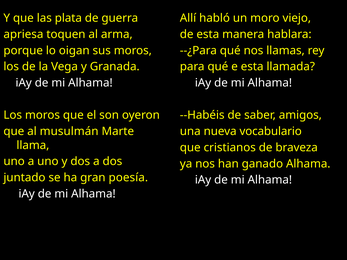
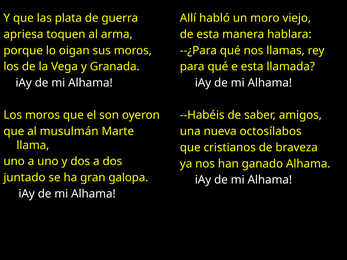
vocabulario: vocabulario -> octosílabos
poesía: poesía -> galopa
